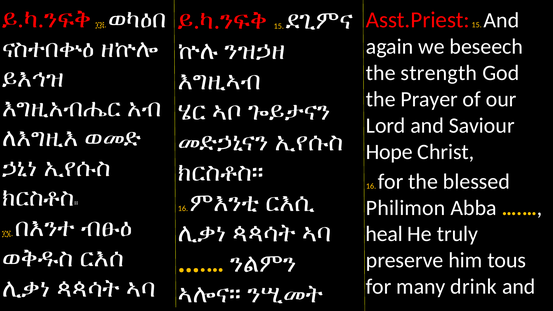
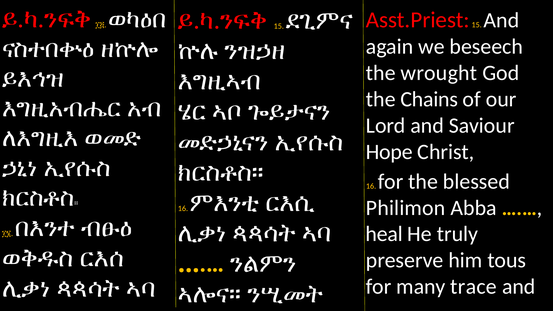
strength: strength -> wrought
Prayer: Prayer -> Chains
drink: drink -> trace
